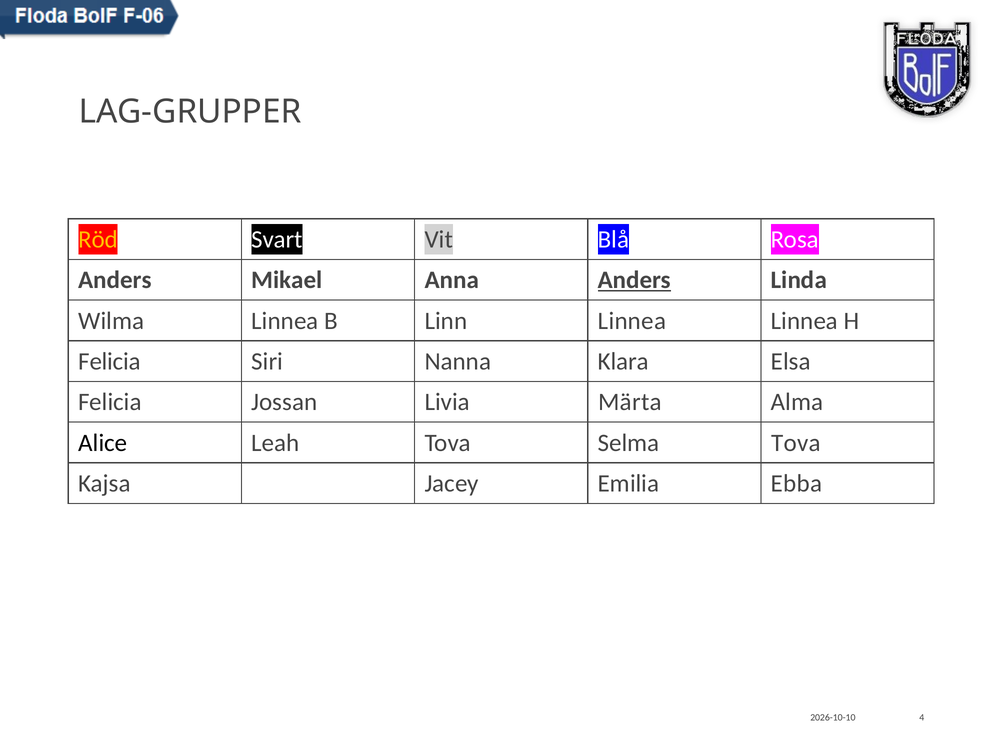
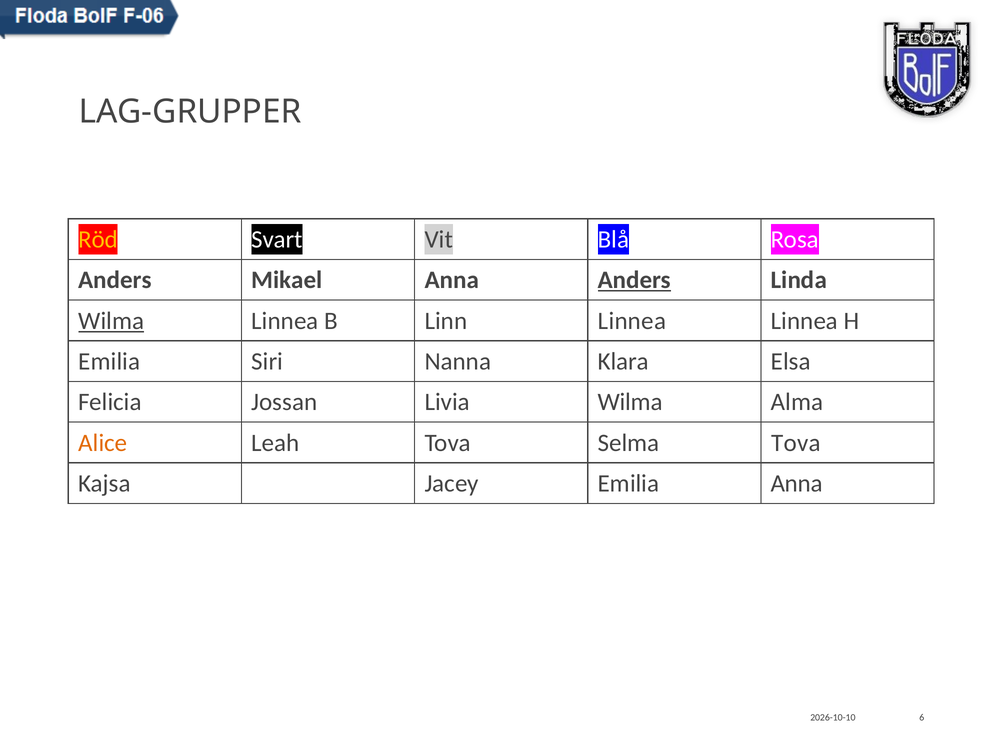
Wilma at (111, 321) underline: none -> present
Felicia at (109, 362): Felicia -> Emilia
Livia Märta: Märta -> Wilma
Alice colour: black -> orange
Emilia Ebba: Ebba -> Anna
4: 4 -> 6
